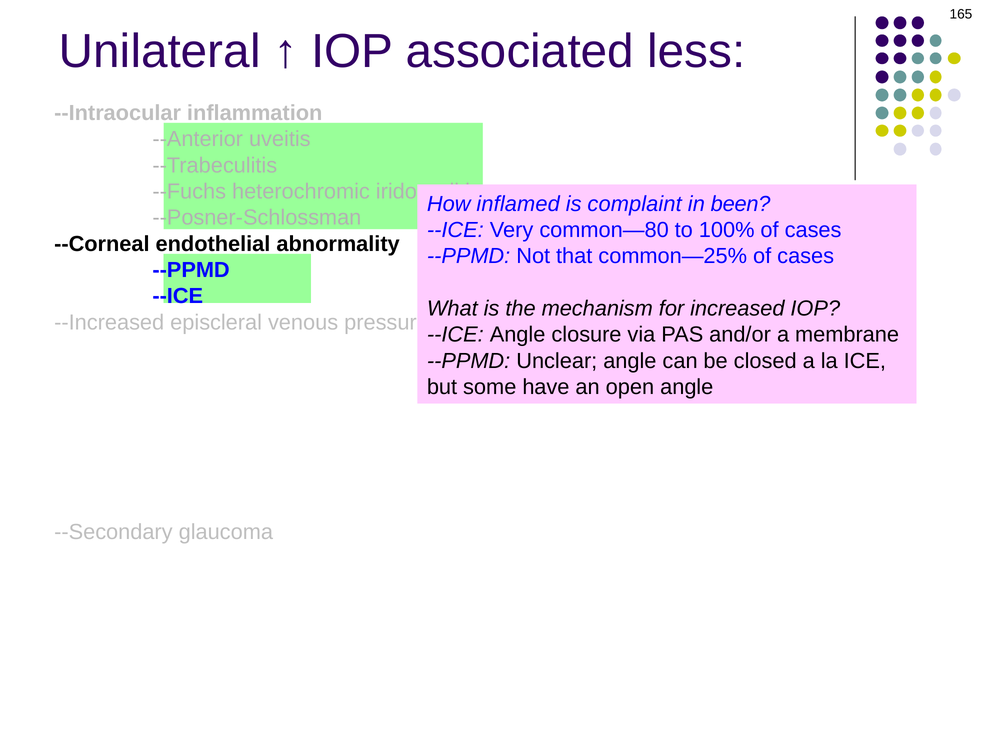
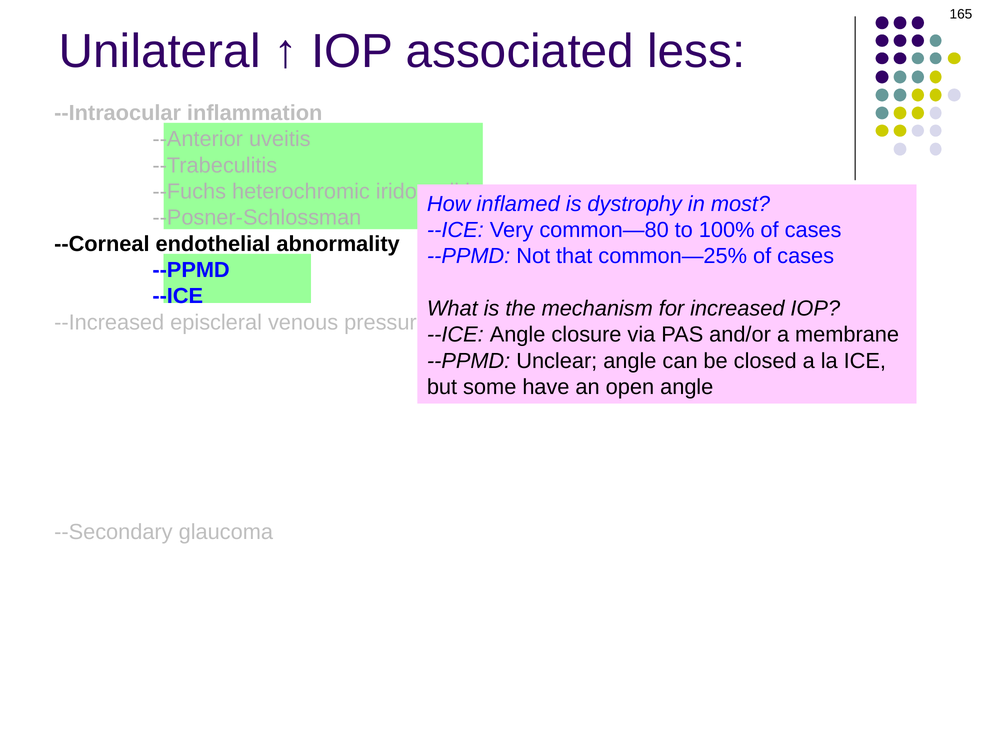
complaint: complaint -> dystrophy
been: been -> most
